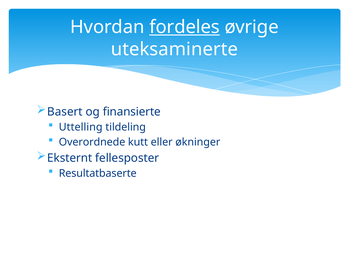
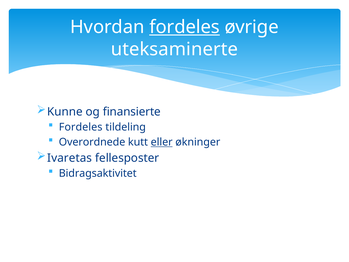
Basert: Basert -> Kunne
Uttelling at (81, 127): Uttelling -> Fordeles
eller underline: none -> present
Eksternt: Eksternt -> Ivaretas
Resultatbaserte: Resultatbaserte -> Bidragsaktivitet
